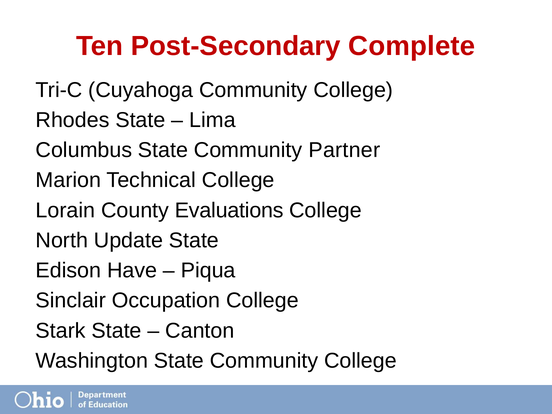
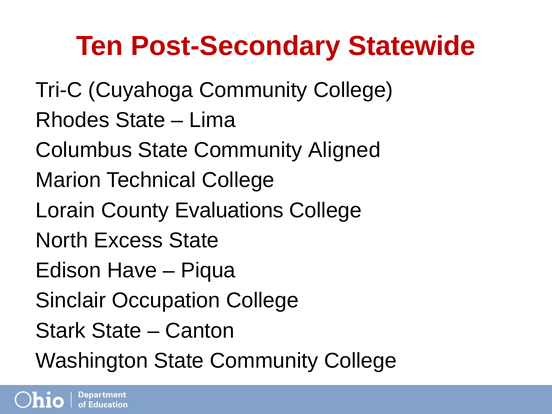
Complete: Complete -> Statewide
Partner: Partner -> Aligned
Update: Update -> Excess
